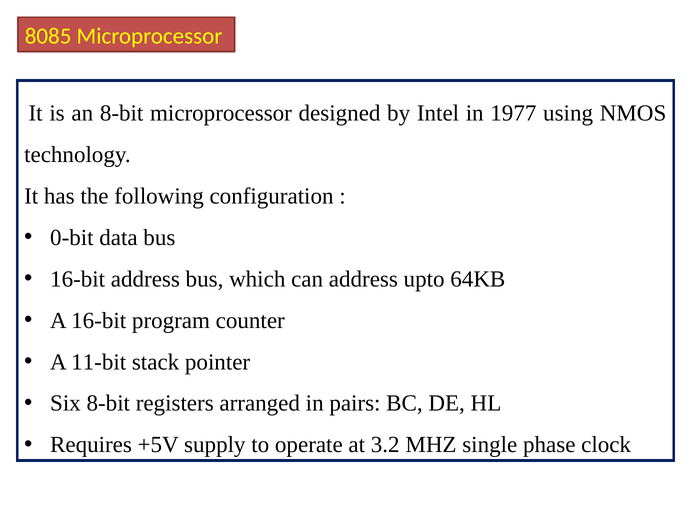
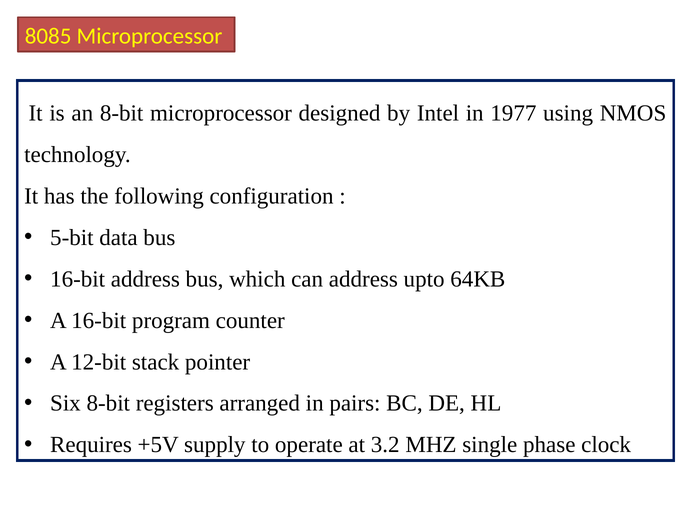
0-bit: 0-bit -> 5-bit
11-bit: 11-bit -> 12-bit
